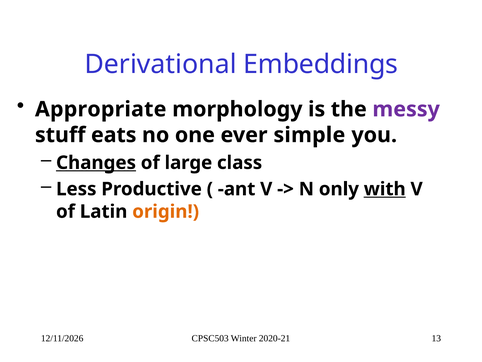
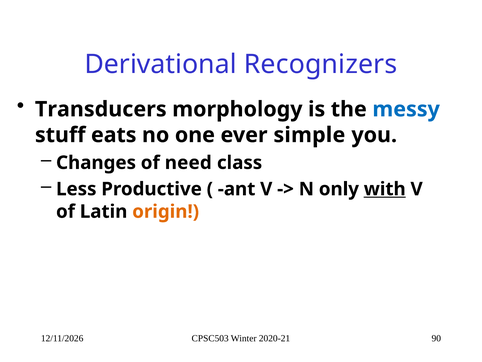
Embeddings: Embeddings -> Recognizers
Appropriate: Appropriate -> Transducers
messy colour: purple -> blue
Changes underline: present -> none
large: large -> need
13: 13 -> 90
